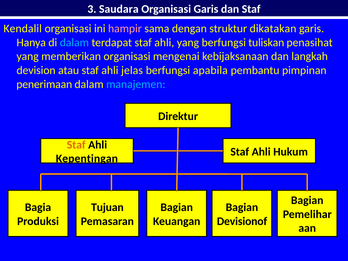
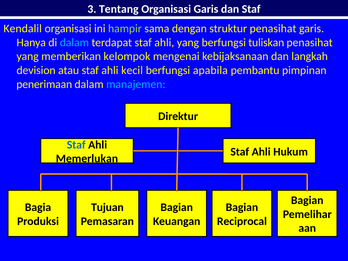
Saudara: Saudara -> Tentang
hampir colour: pink -> light green
struktur dikatakan: dikatakan -> penasihat
memberikan organisasi: organisasi -> kelompok
jelas: jelas -> kecil
Staf at (76, 145) colour: orange -> blue
Kepentingan: Kepentingan -> Memerlukan
Devisionof: Devisionof -> Reciprocal
